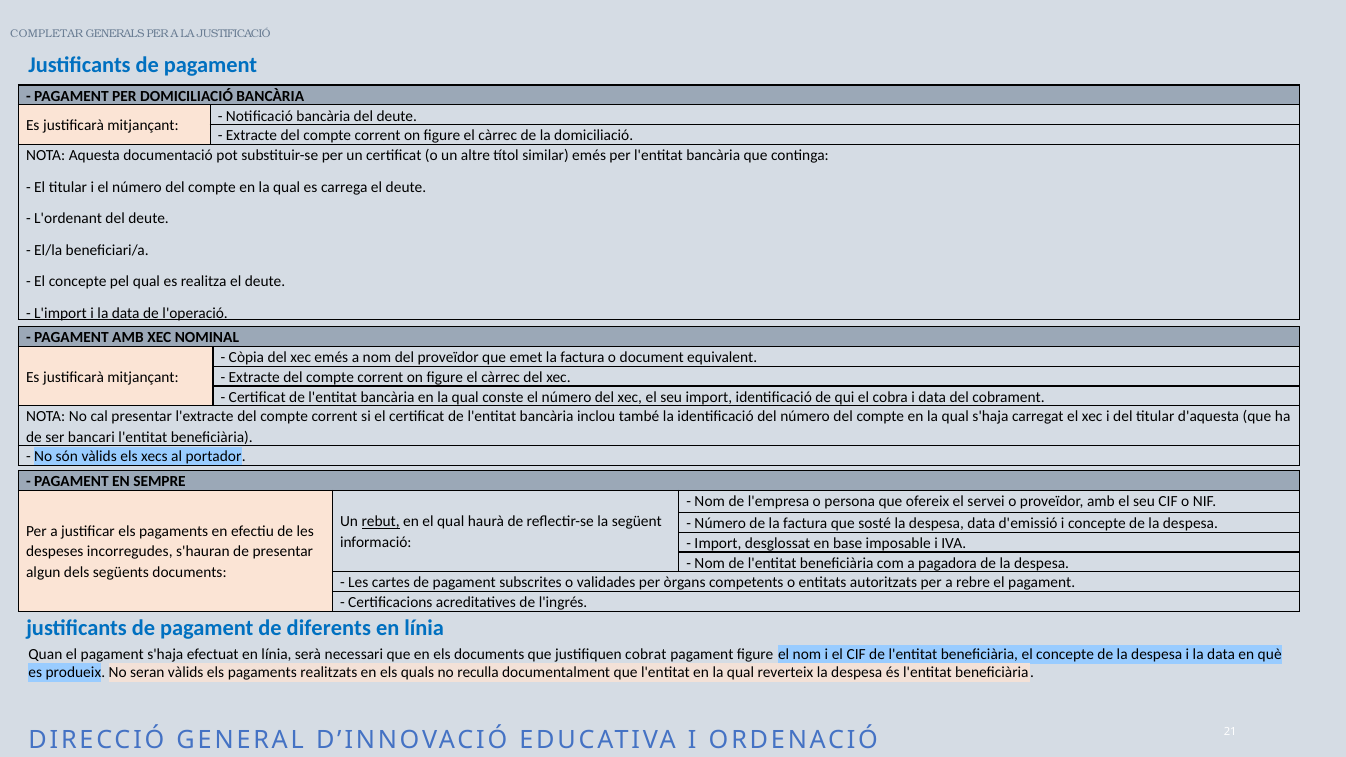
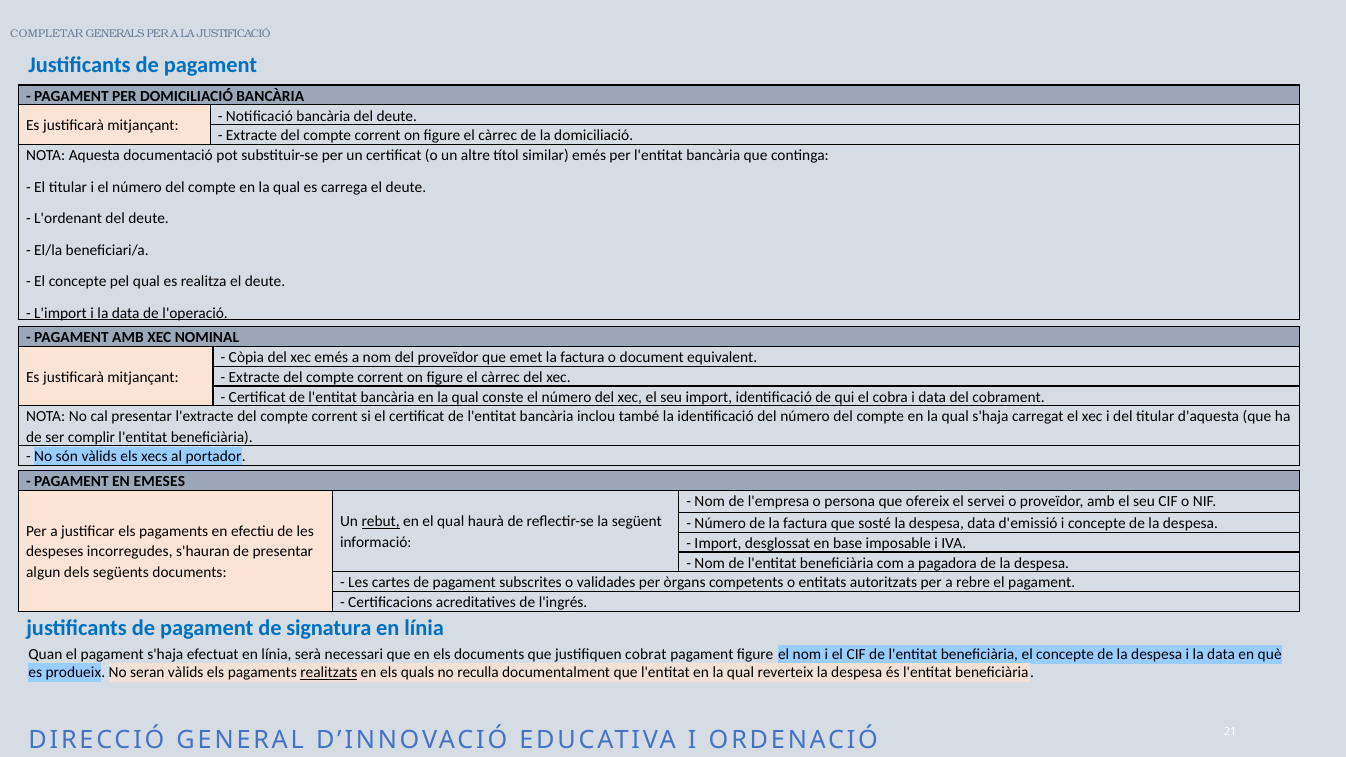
bancari: bancari -> complir
SEMPRE: SEMPRE -> EMESES
diferents: diferents -> signatura
realitzats underline: none -> present
